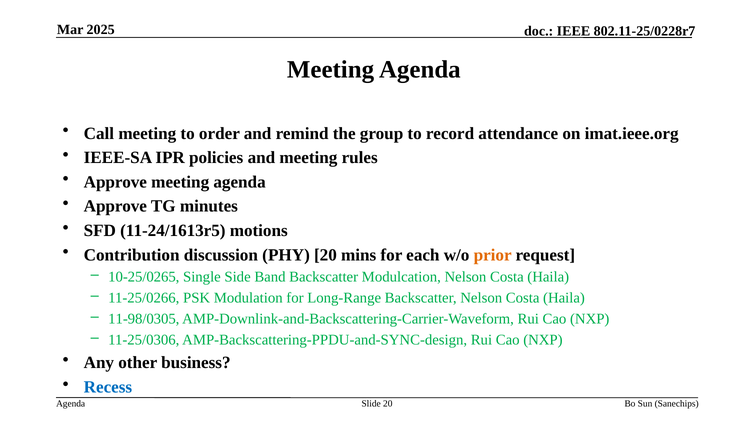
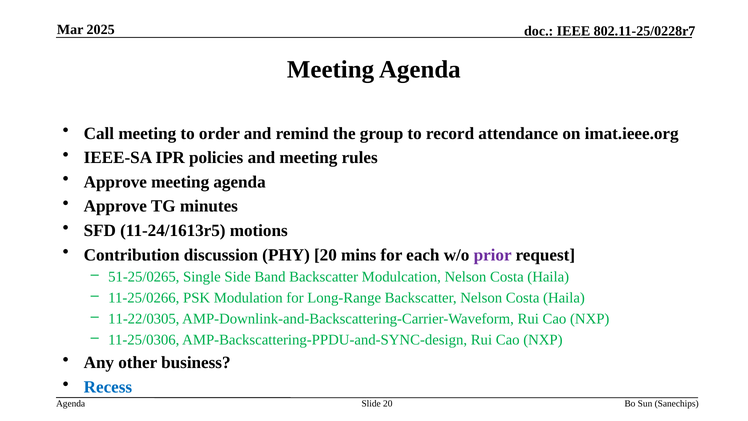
prior colour: orange -> purple
10-25/0265: 10-25/0265 -> 51-25/0265
11-98/0305: 11-98/0305 -> 11-22/0305
